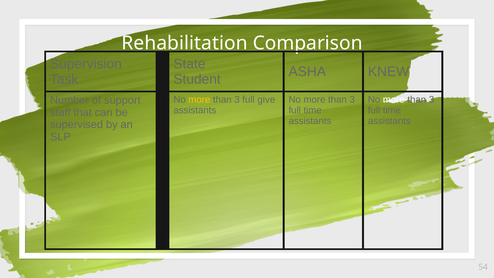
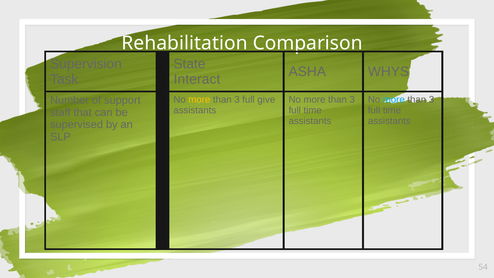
KNEW: KNEW -> WHYS
Student: Student -> Interact
more at (394, 99) colour: white -> light blue
